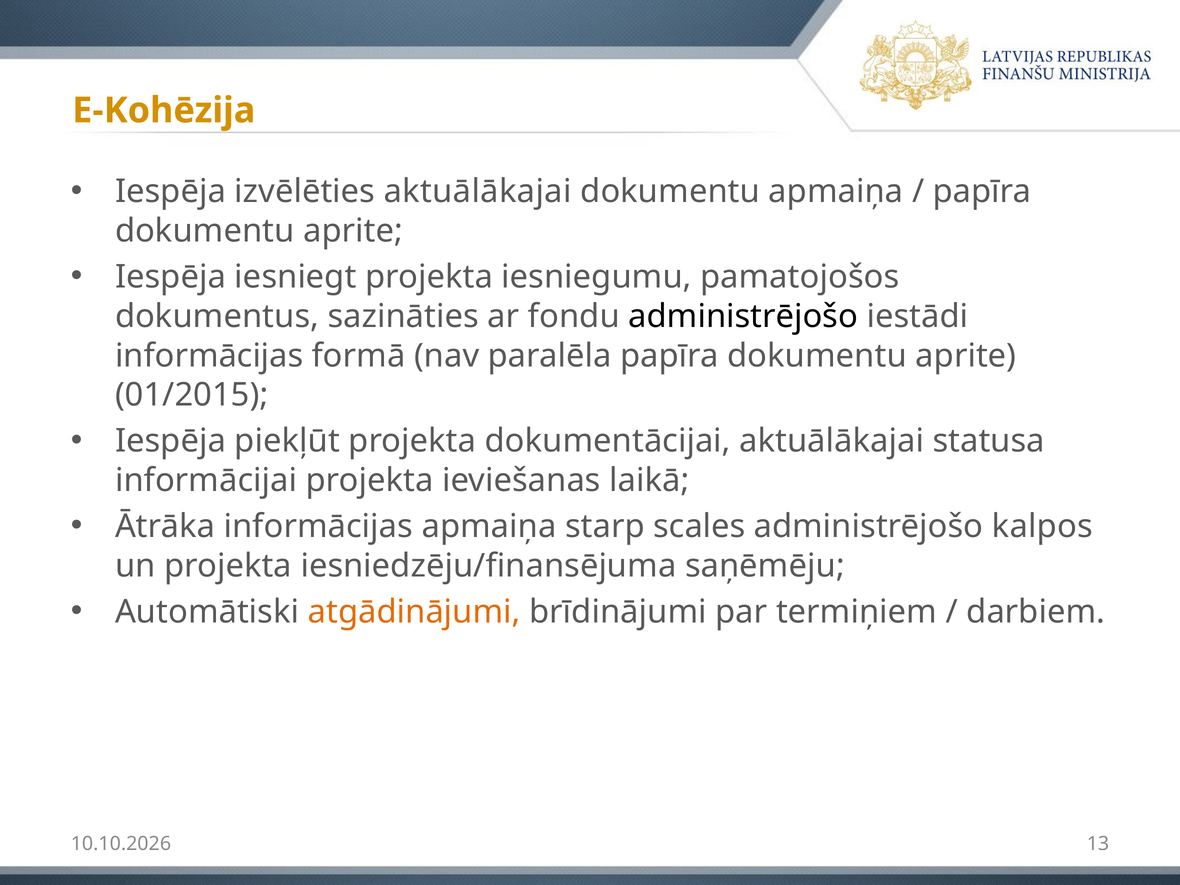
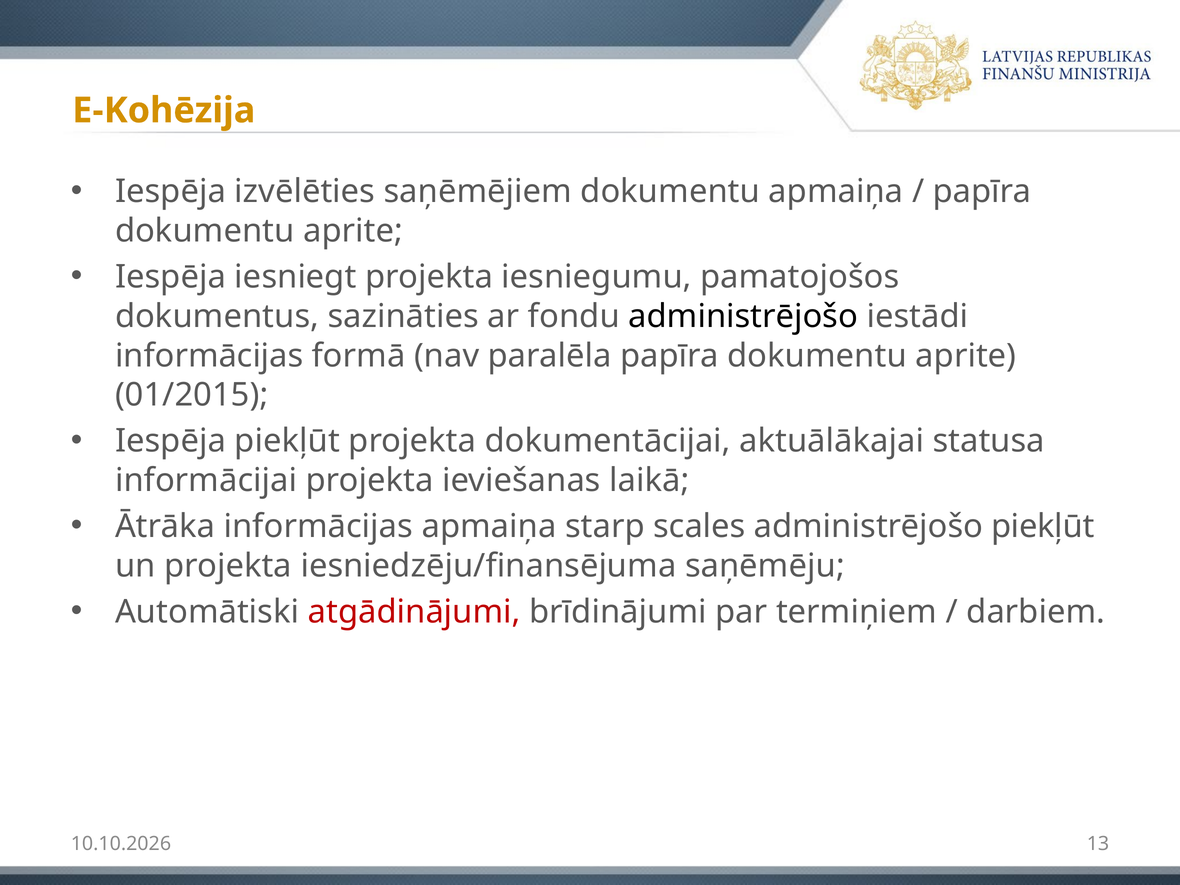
izvēlēties aktuālākajai: aktuālākajai -> saņēmējiem
administrējošo kalpos: kalpos -> piekļūt
atgādinājumi colour: orange -> red
